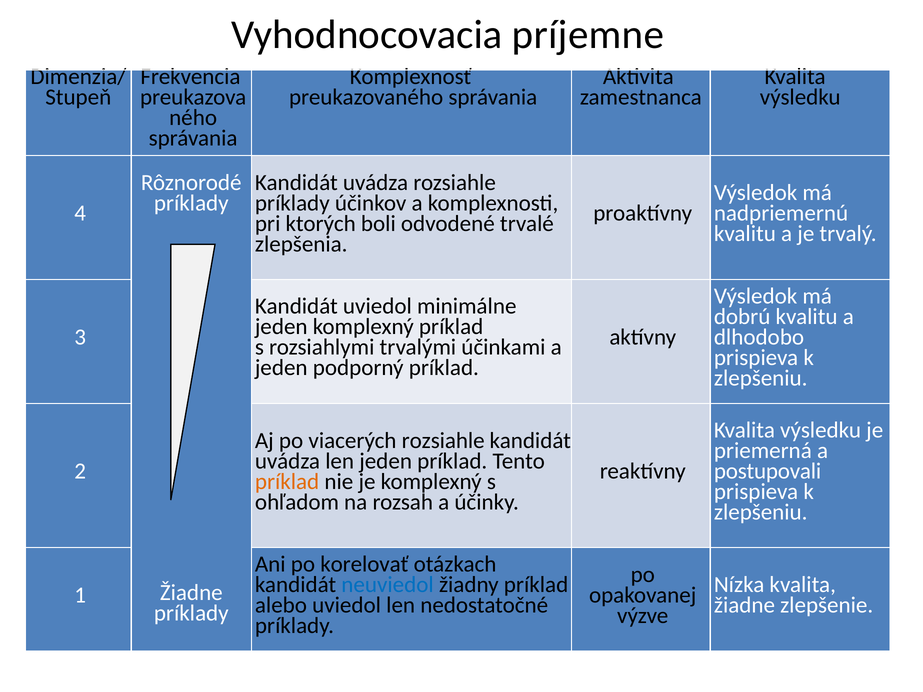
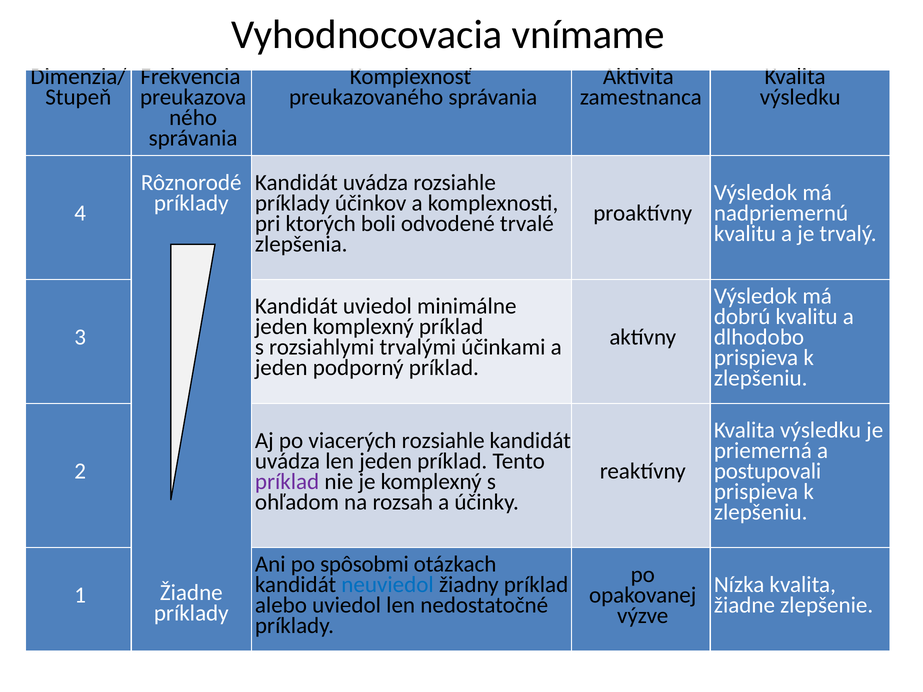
príjemne: príjemne -> vnímame
príklad at (287, 482) colour: orange -> purple
korelovať: korelovať -> spôsobmi
